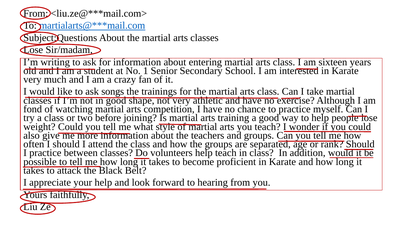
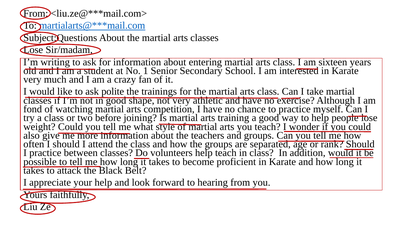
songs: songs -> polite
